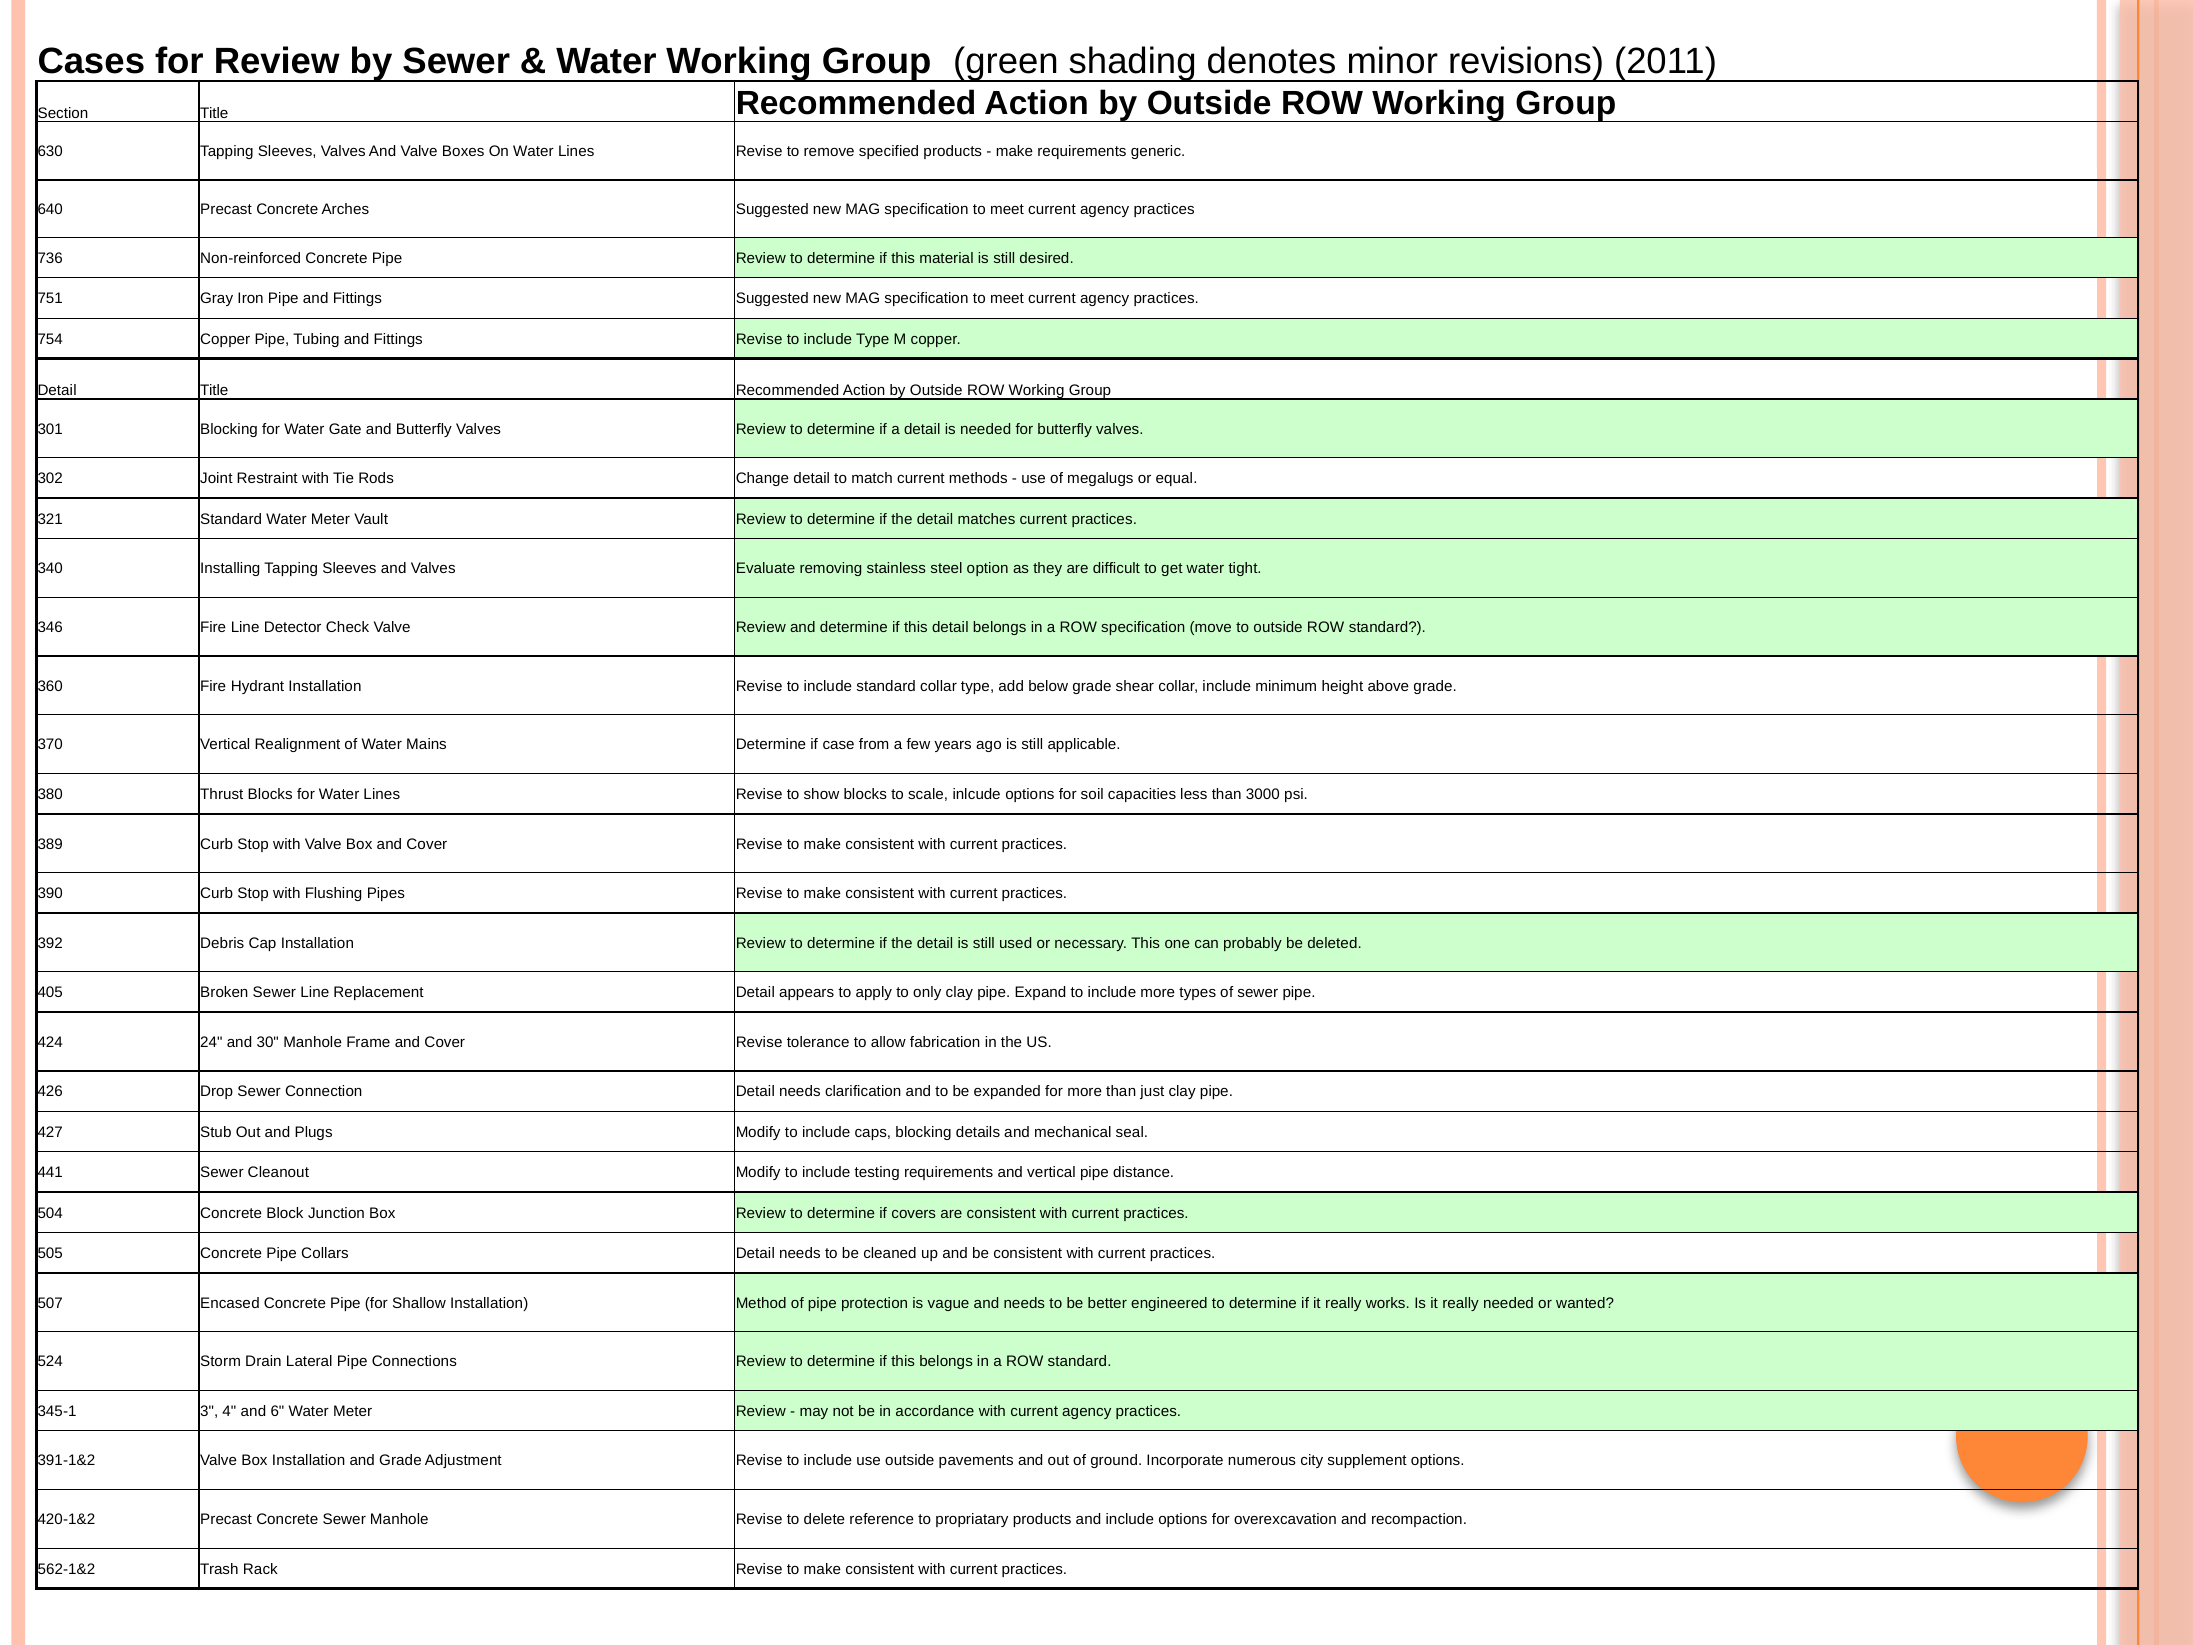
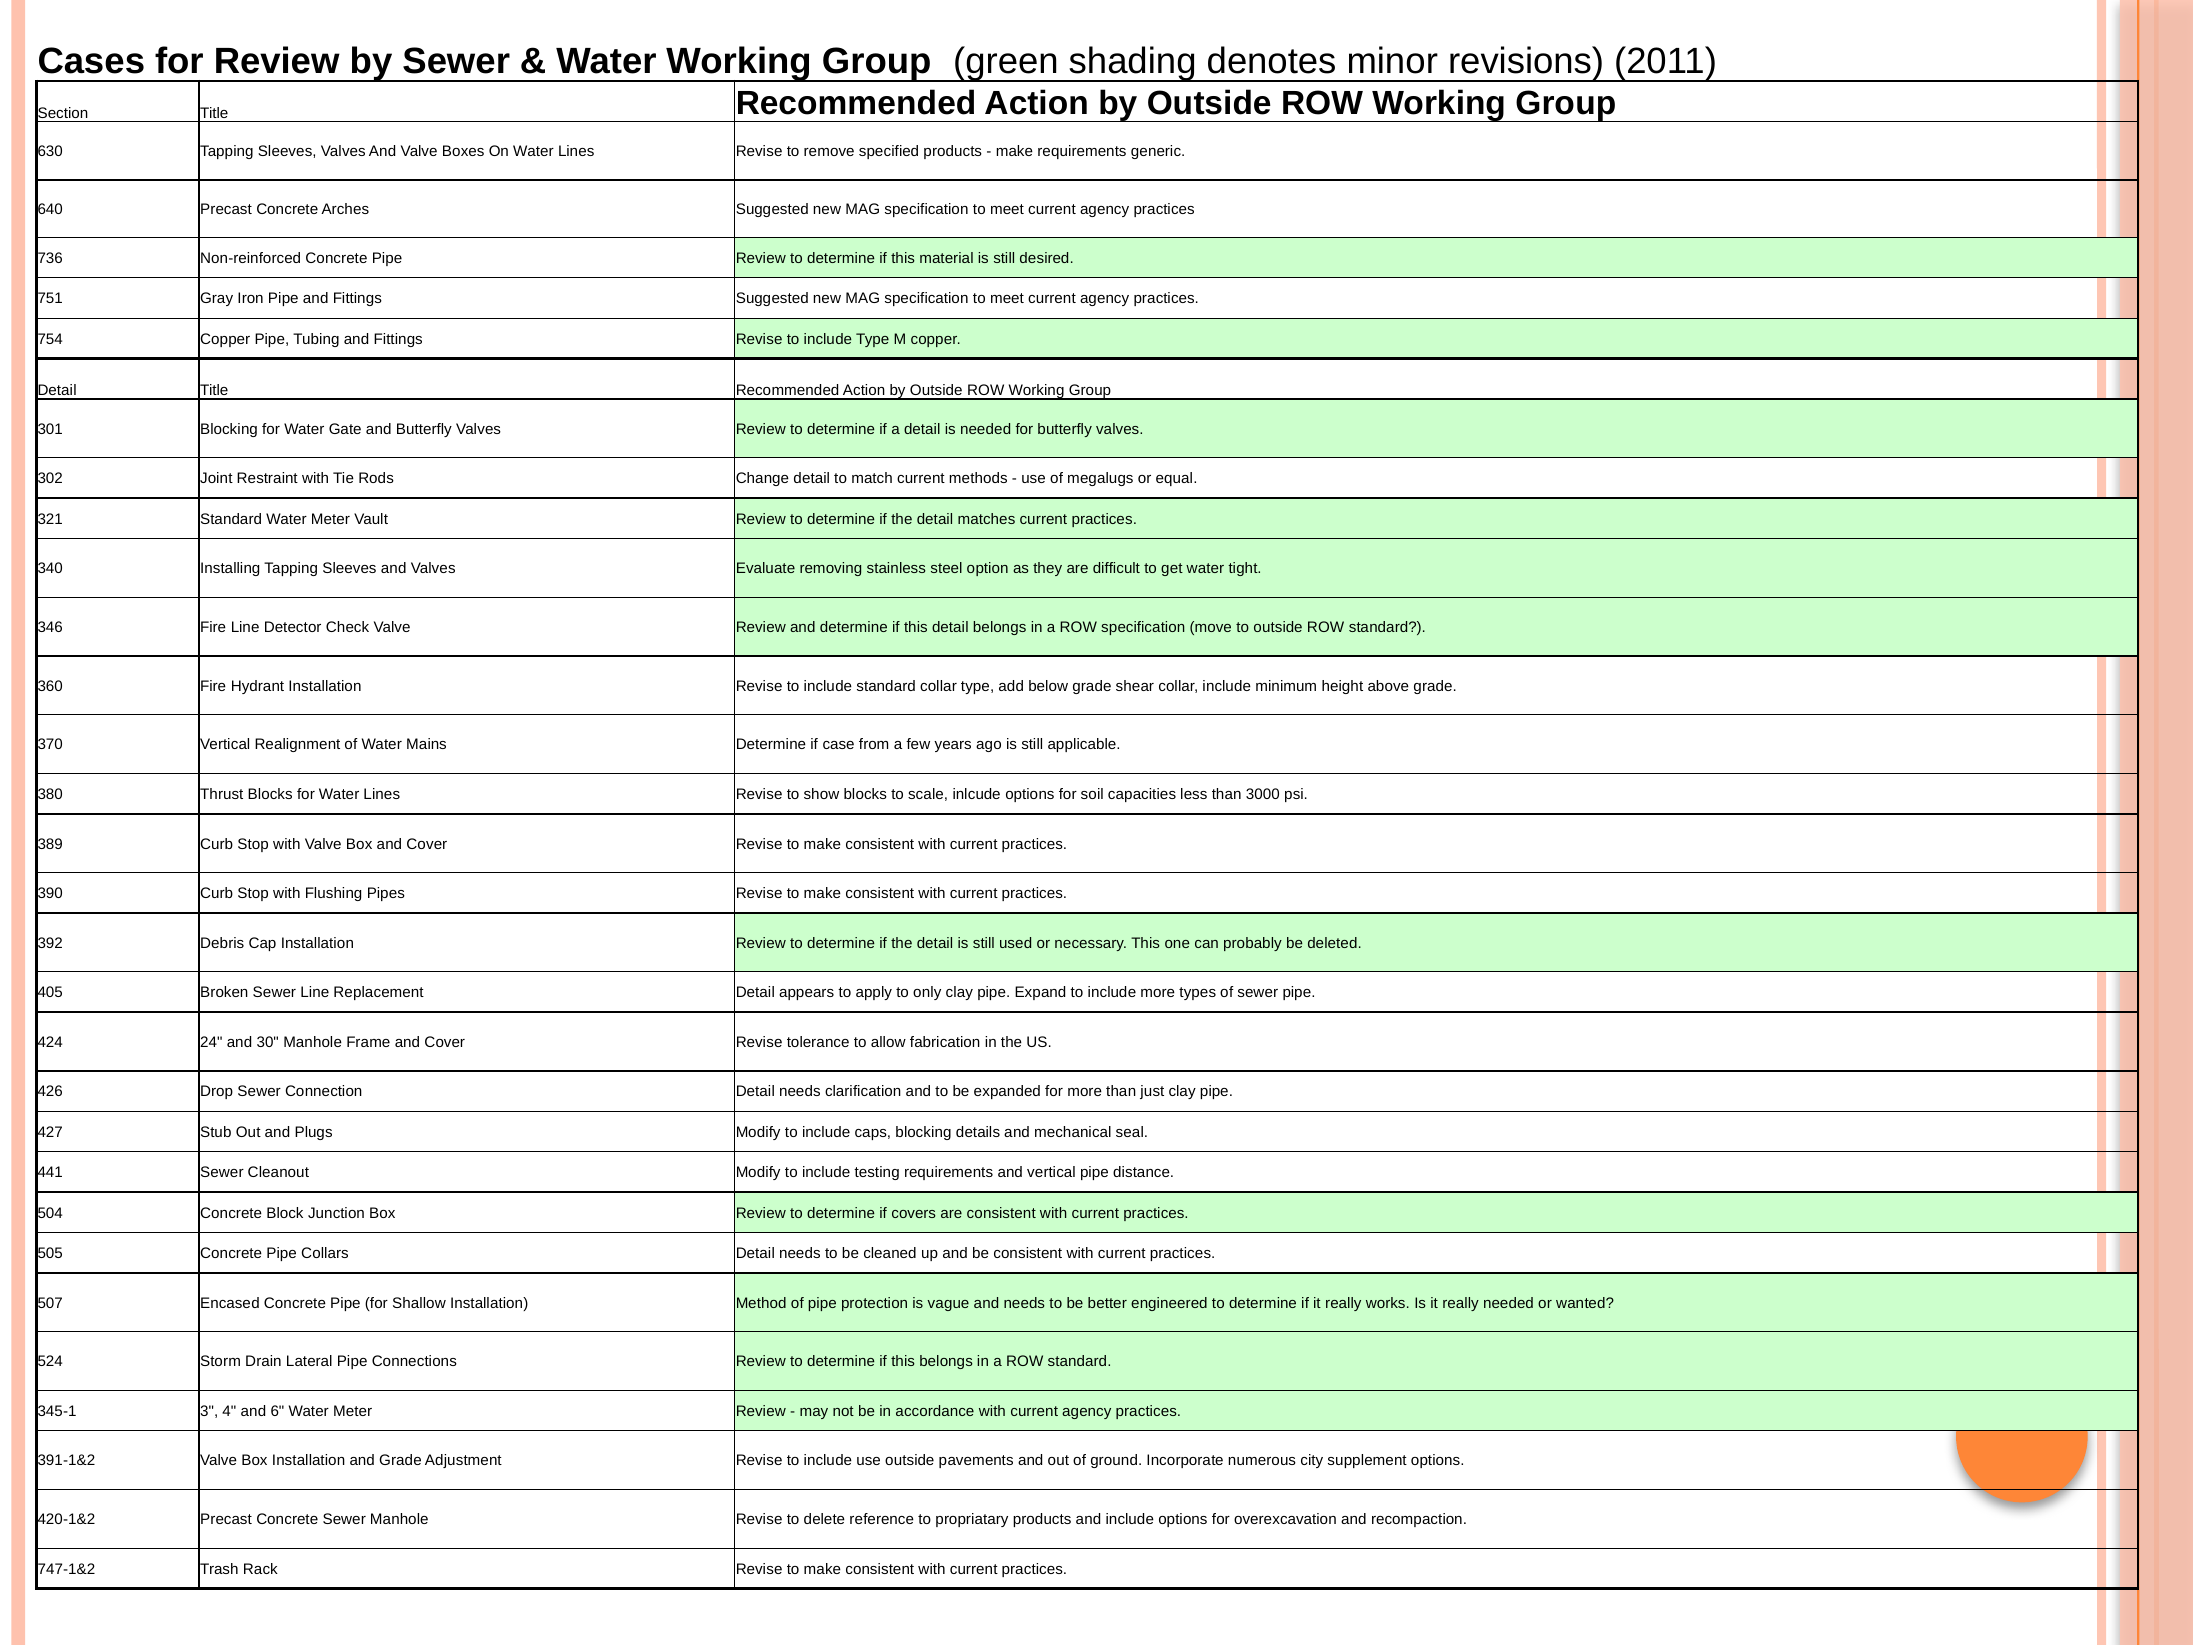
562-1&2: 562-1&2 -> 747-1&2
